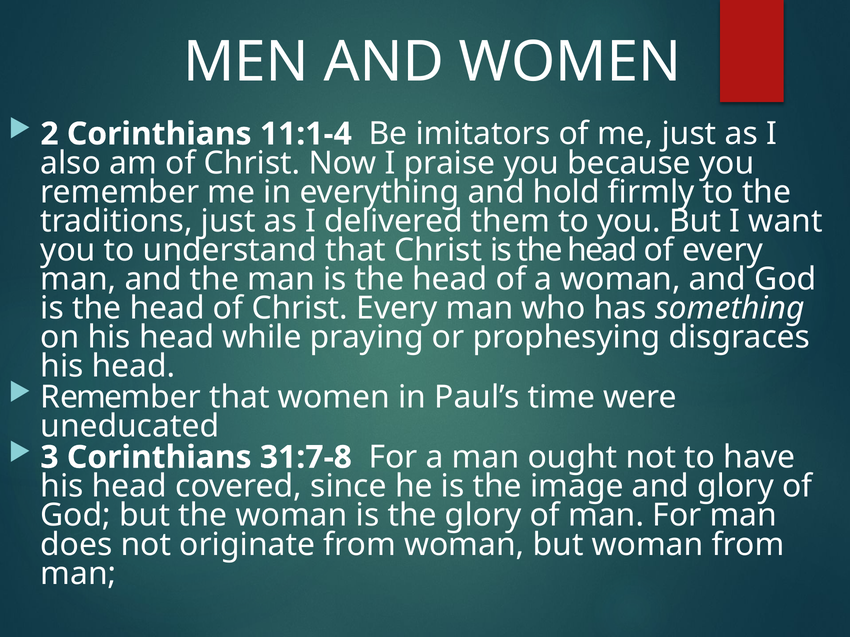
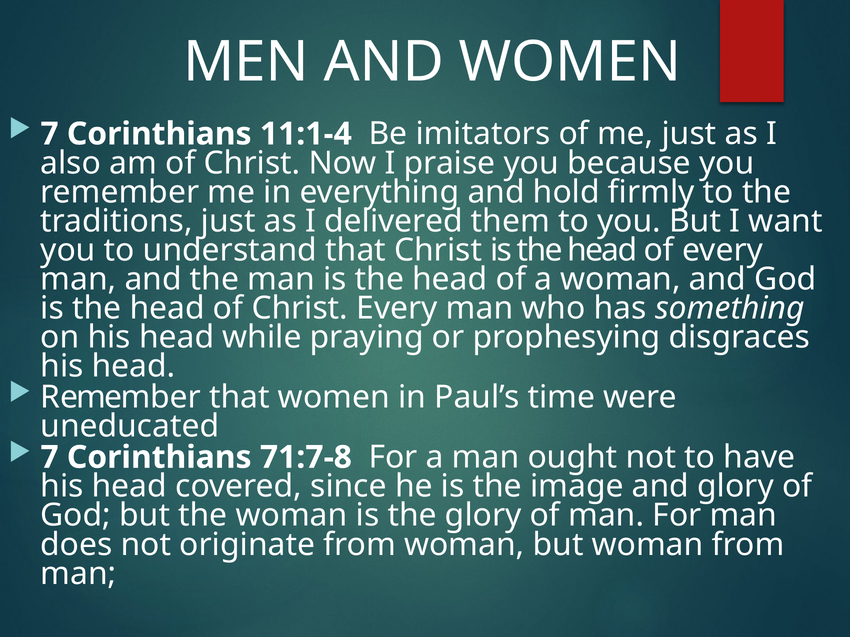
2 at (50, 134): 2 -> 7
3 at (50, 458): 3 -> 7
31:7-8: 31:7-8 -> 71:7-8
